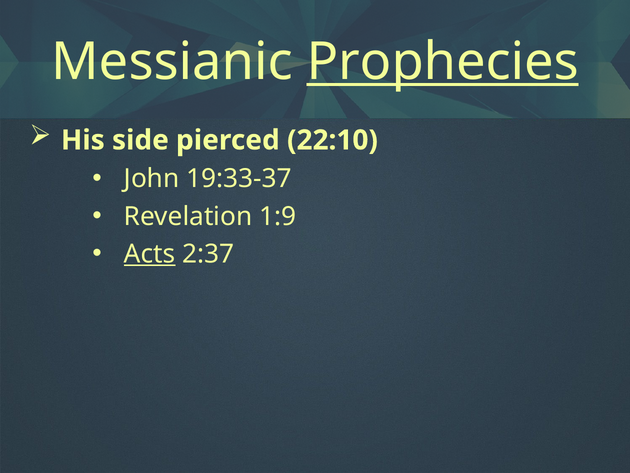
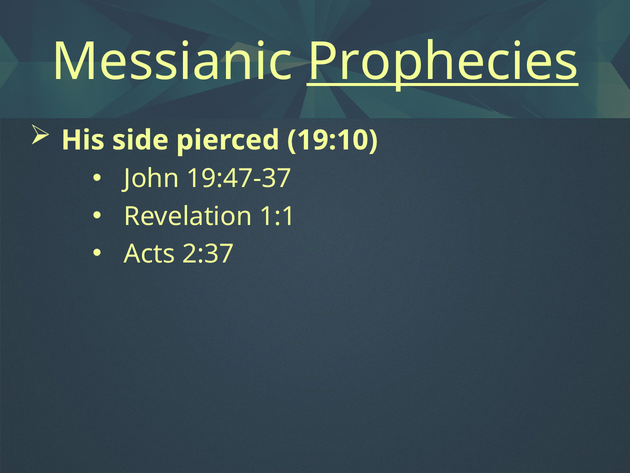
22:10: 22:10 -> 19:10
19:33-37: 19:33-37 -> 19:47-37
1:9: 1:9 -> 1:1
Acts underline: present -> none
